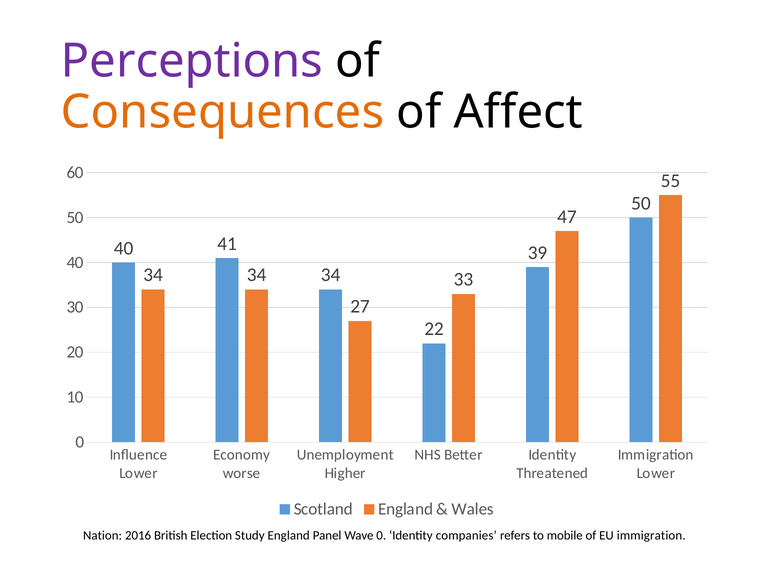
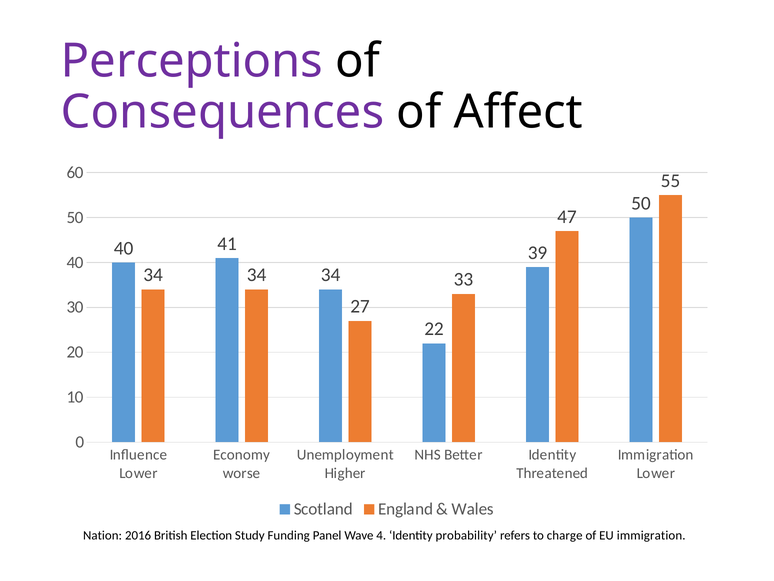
Consequences colour: orange -> purple
Study England: England -> Funding
Wave 0: 0 -> 4
companies: companies -> probability
mobile: mobile -> charge
